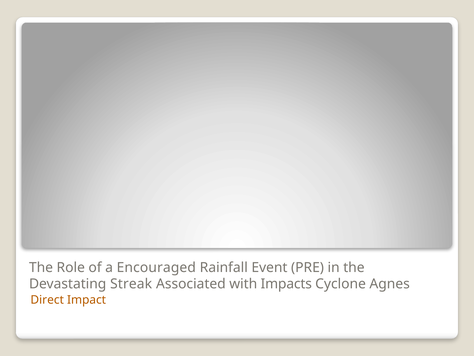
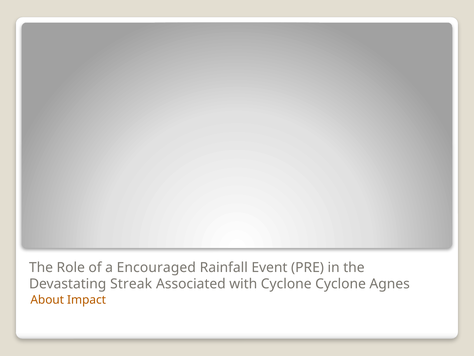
with Impacts: Impacts -> Cyclone
Direct: Direct -> About
